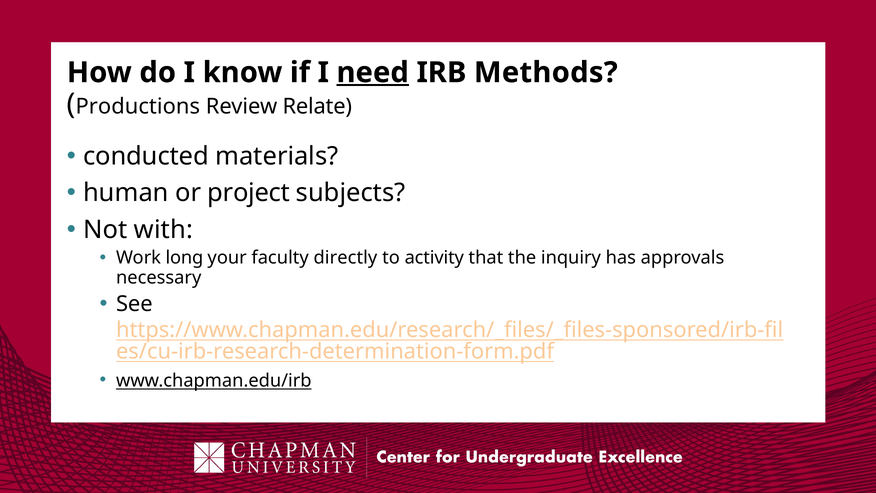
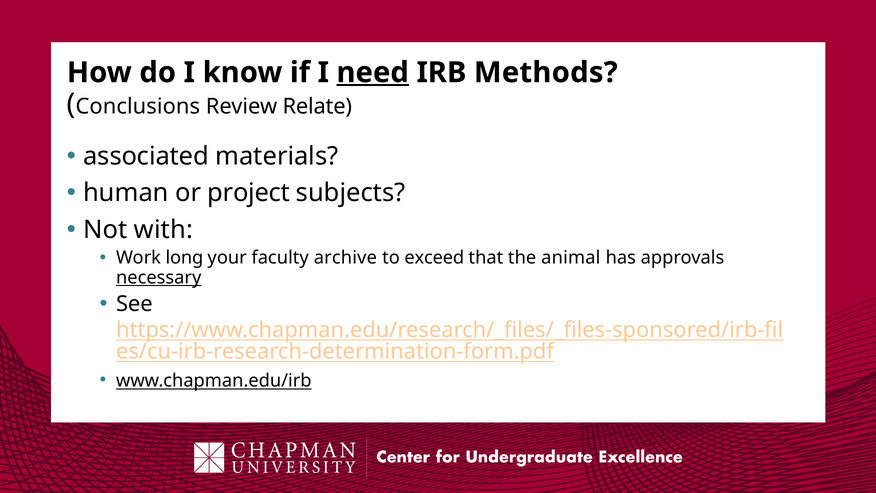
Productions: Productions -> Conclusions
conducted: conducted -> associated
directly: directly -> archive
activity: activity -> exceed
inquiry: inquiry -> animal
necessary underline: none -> present
